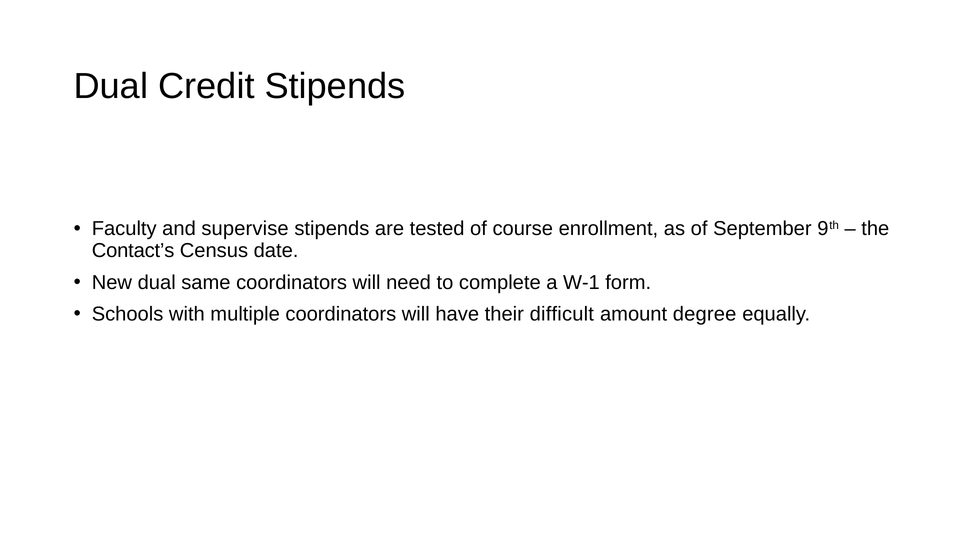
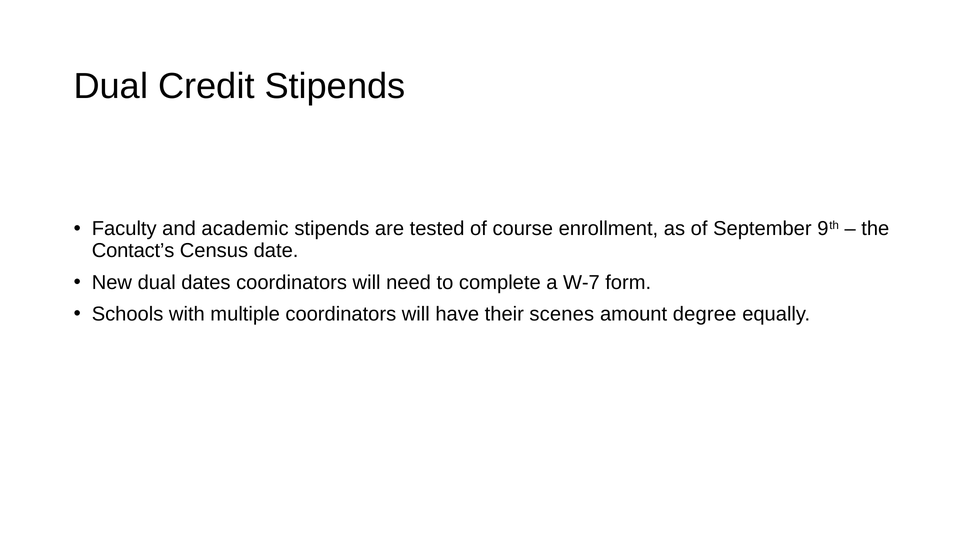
supervise: supervise -> academic
same: same -> dates
W-1: W-1 -> W-7
difficult: difficult -> scenes
